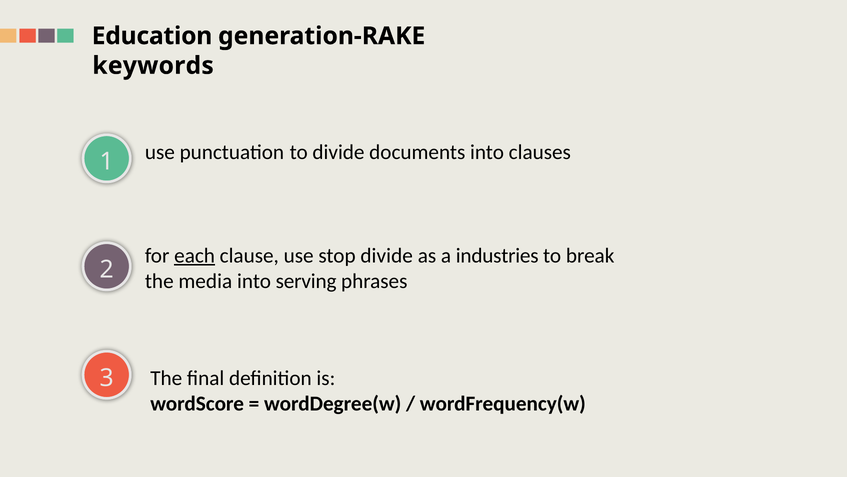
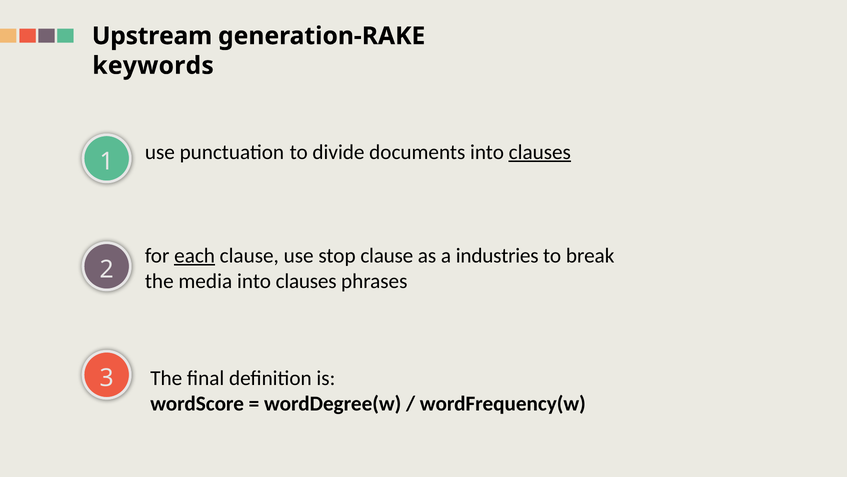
Education: Education -> Upstream
clauses at (540, 152) underline: none -> present
stop divide: divide -> clause
serving at (306, 281): serving -> clauses
